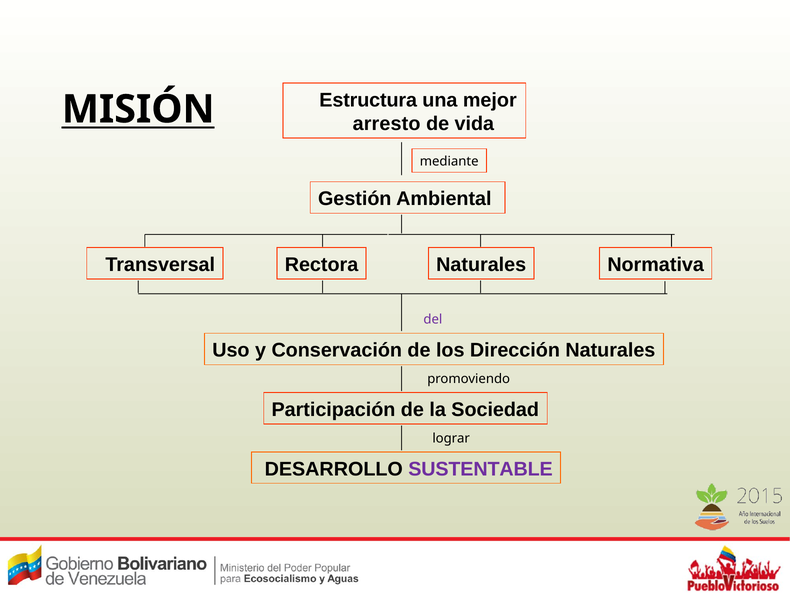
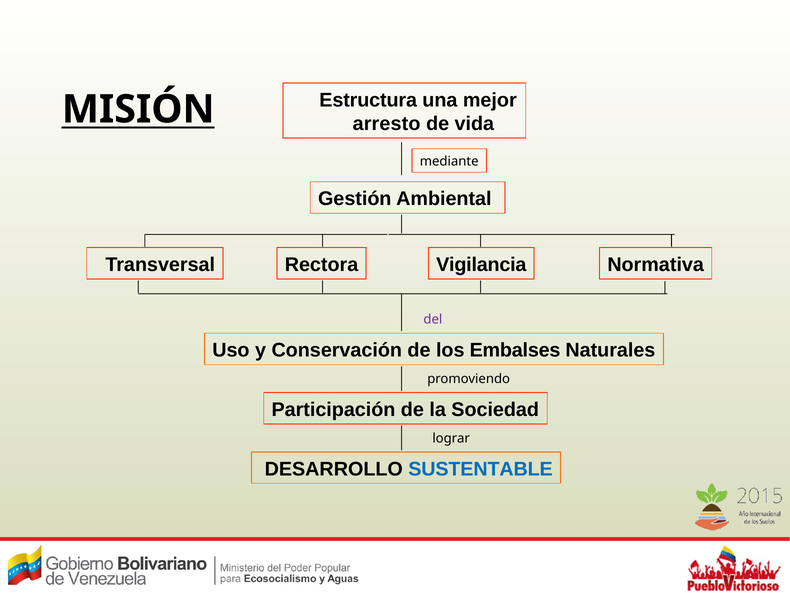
Rectora Naturales: Naturales -> Vigilancia
Dirección: Dirección -> Embalses
SUSTENTABLE colour: purple -> blue
